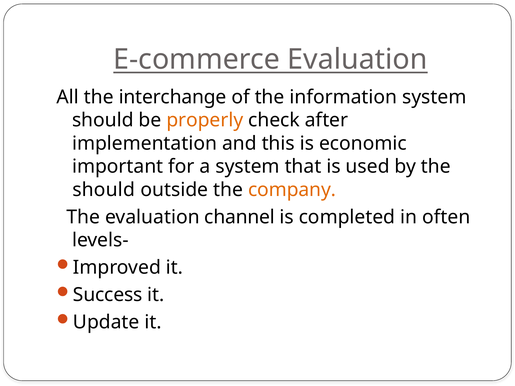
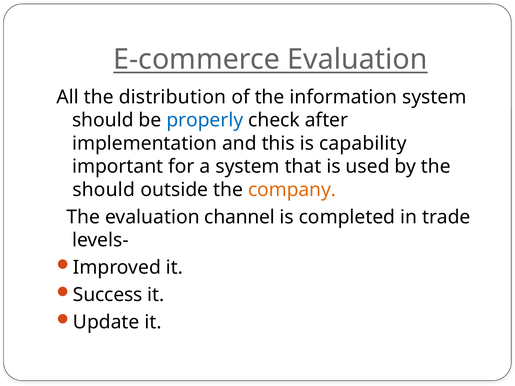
interchange: interchange -> distribution
properly colour: orange -> blue
economic: economic -> capability
often: often -> trade
